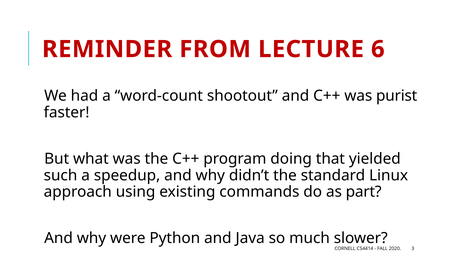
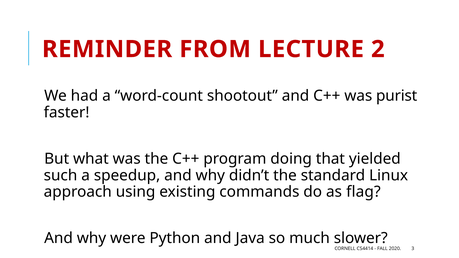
6: 6 -> 2
part: part -> flag
